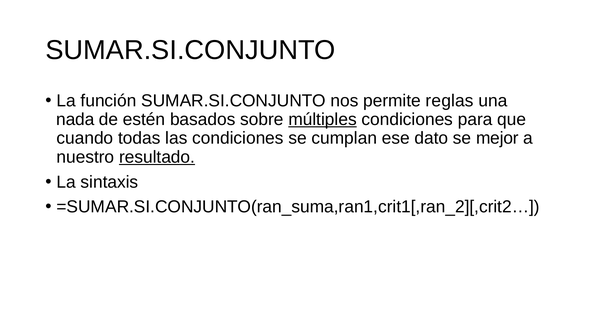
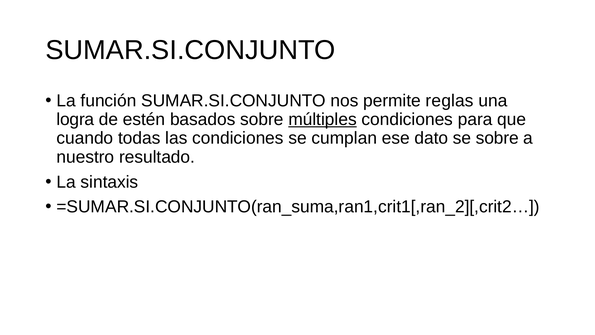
nada: nada -> logra
se mejor: mejor -> sobre
resultado underline: present -> none
